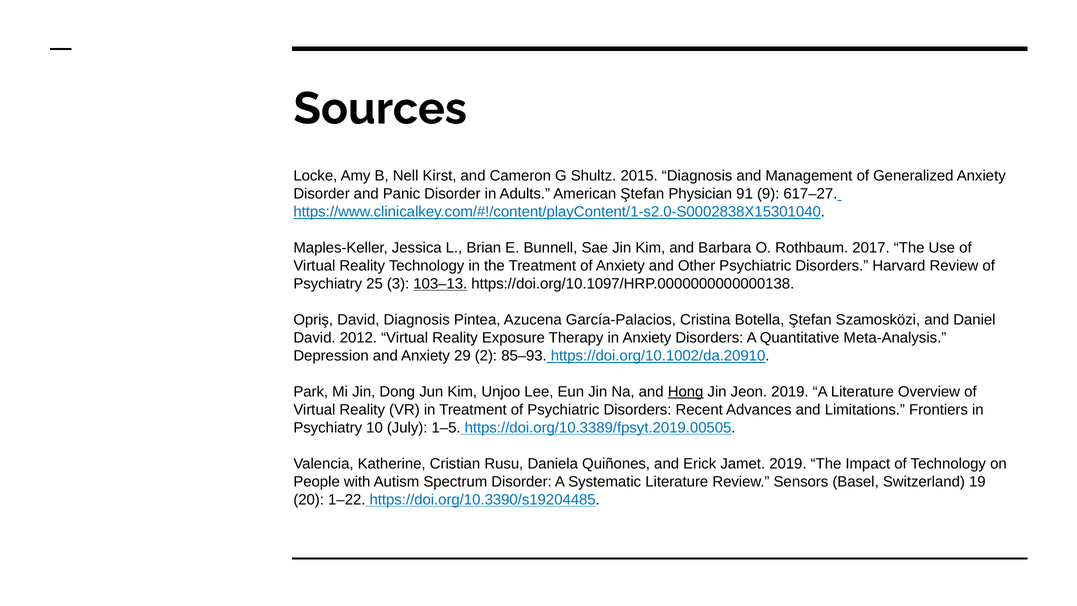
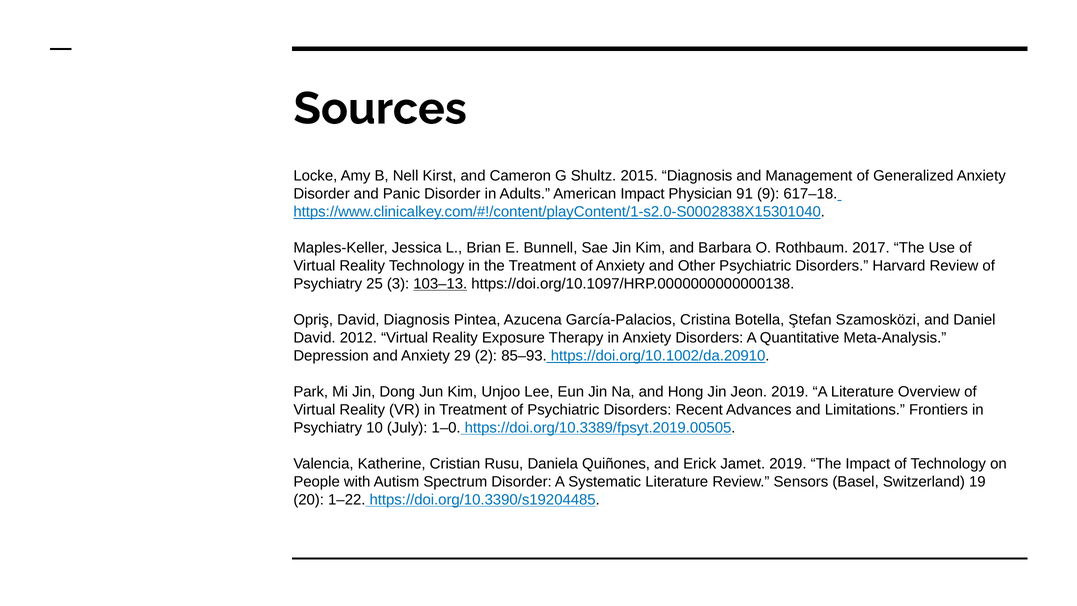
American Ştefan: Ştefan -> Impact
617–27: 617–27 -> 617–18
Hong underline: present -> none
1–5: 1–5 -> 1–0
